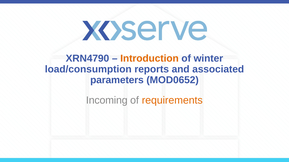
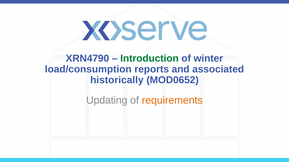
Introduction colour: orange -> green
parameters: parameters -> historically
Incoming: Incoming -> Updating
